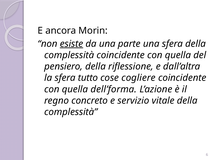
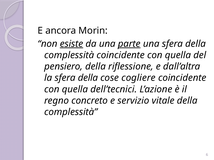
parte underline: none -> present
la sfera tutto: tutto -> della
dell’forma: dell’forma -> dell’tecnici
